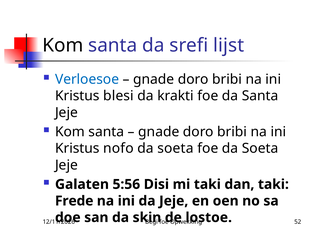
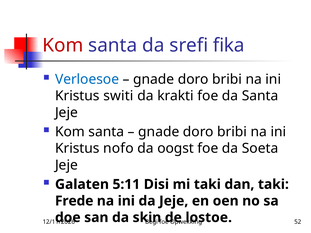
Kom at (63, 45) colour: black -> red
lijst: lijst -> fika
blesi: blesi -> switi
soeta at (175, 149): soeta -> oogst
5:56: 5:56 -> 5:11
